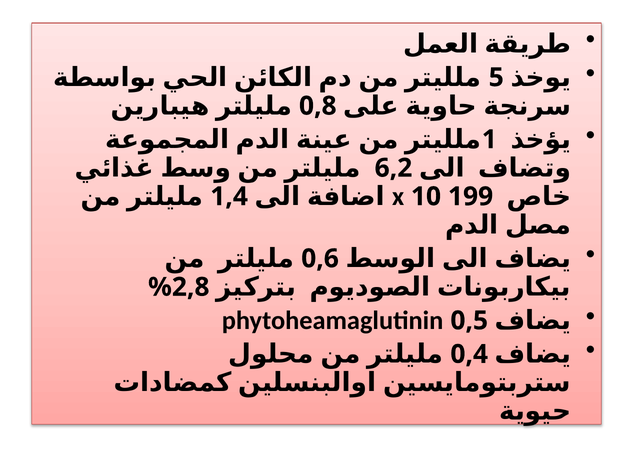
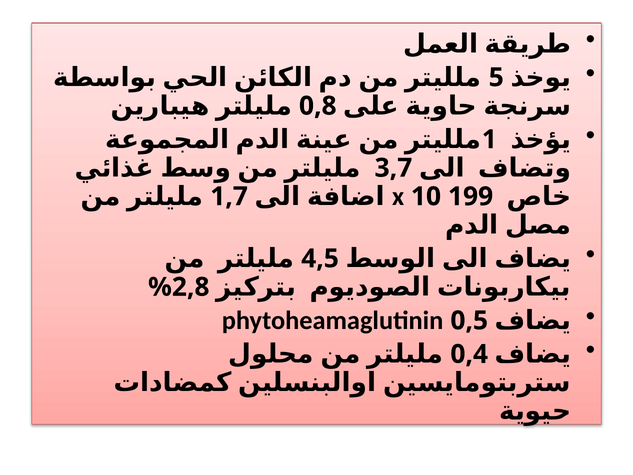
6,2: 6,2 -> 3,7
1,4: 1,4 -> 1,7
0,6: 0,6 -> 4,5
